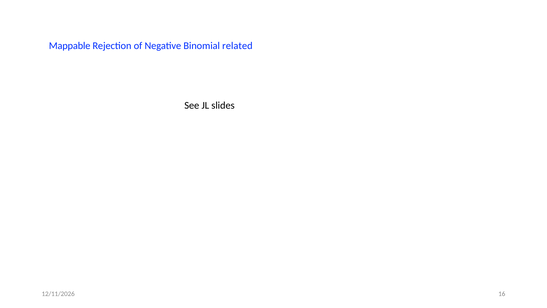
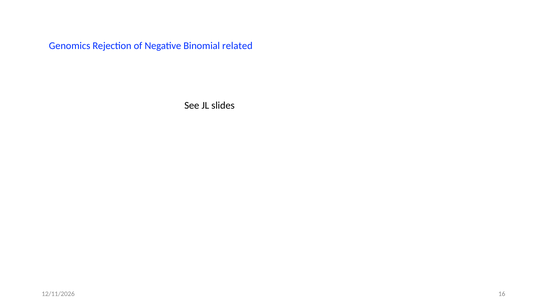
Mappable: Mappable -> Genomics
